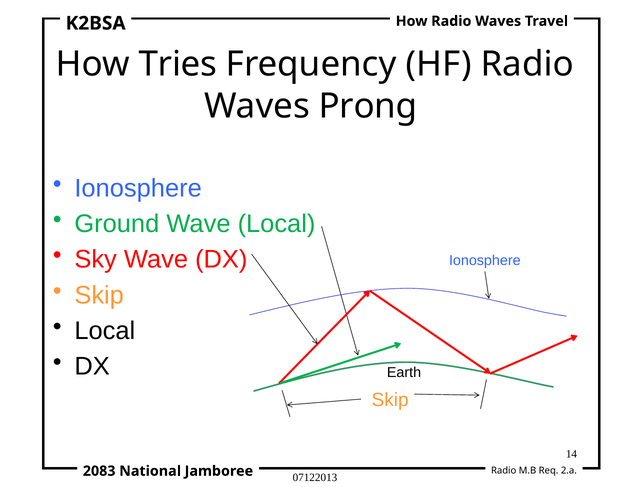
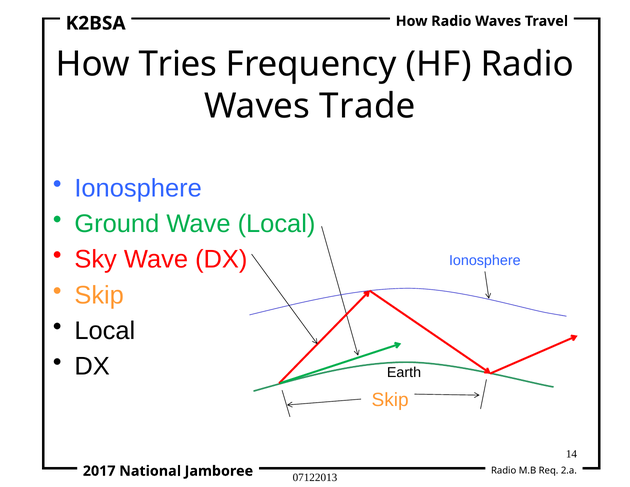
Prong: Prong -> Trade
2083: 2083 -> 2017
